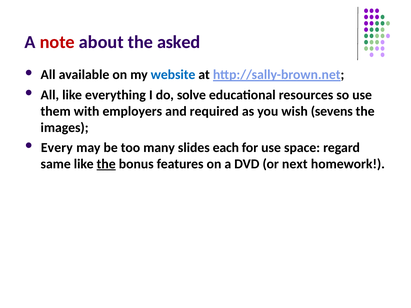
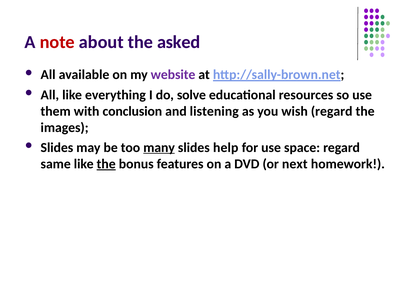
website colour: blue -> purple
employers: employers -> conclusion
required: required -> listening
wish sevens: sevens -> regard
Every at (57, 148): Every -> Slides
many underline: none -> present
each: each -> help
